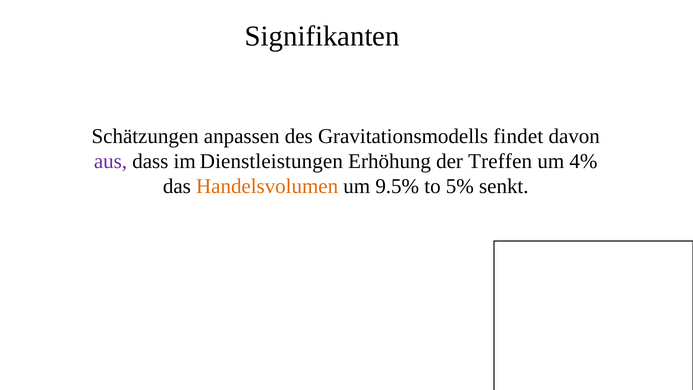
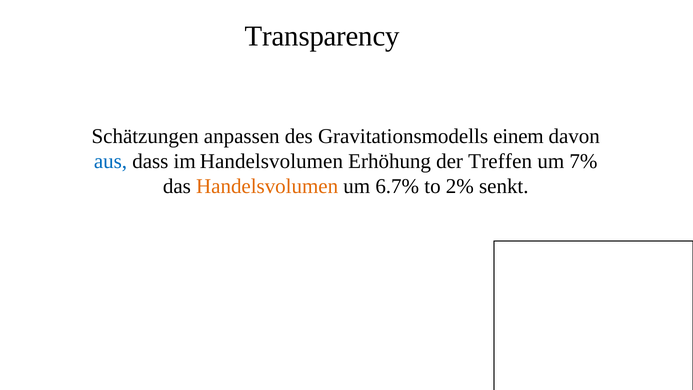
Signifikanten: Signifikanten -> Transparency
findet: findet -> einem
aus colour: purple -> blue
im Dienstleistungen: Dienstleistungen -> Handelsvolumen
4%: 4% -> 7%
9.5%: 9.5% -> 6.7%
5%: 5% -> 2%
